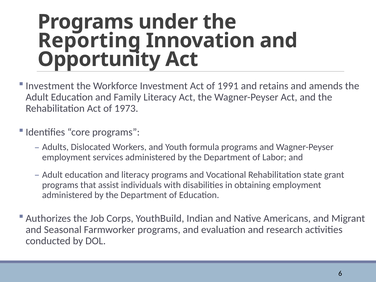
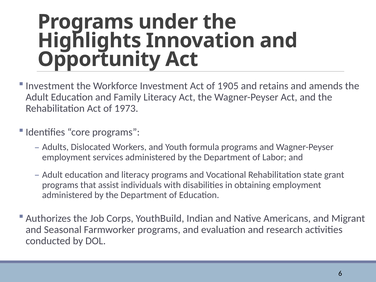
Reporting: Reporting -> Highlights
1991: 1991 -> 1905
